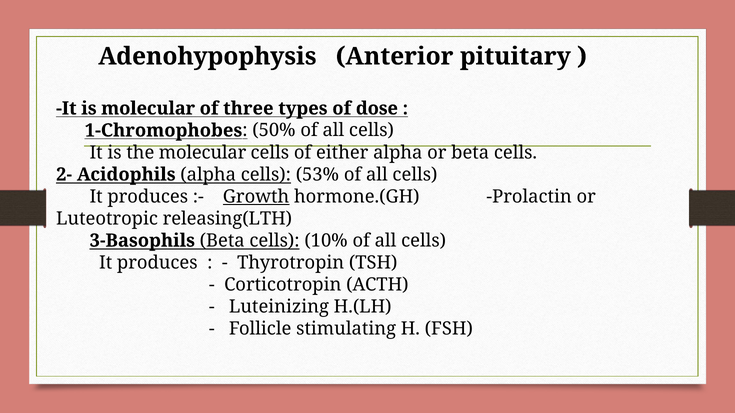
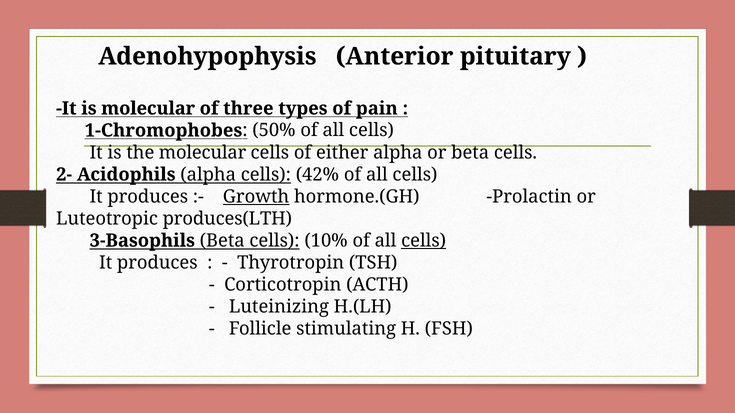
dose: dose -> pain
53%: 53% -> 42%
releasing(LTH: releasing(LTH -> produces(LTH
cells at (424, 241) underline: none -> present
